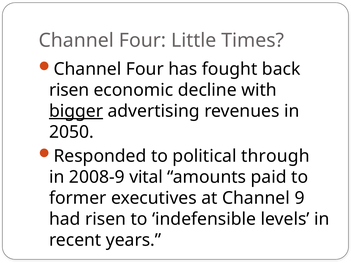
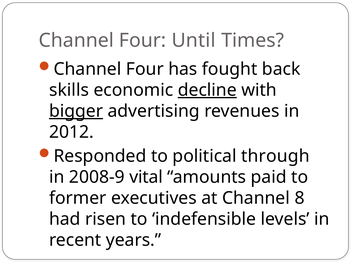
Little: Little -> Until
risen at (69, 90): risen -> skills
decline underline: none -> present
2050: 2050 -> 2012
9: 9 -> 8
